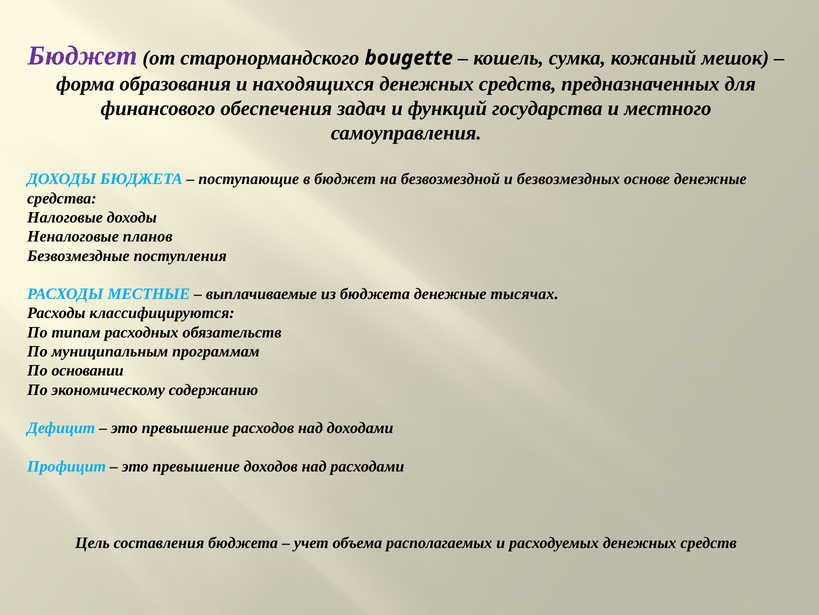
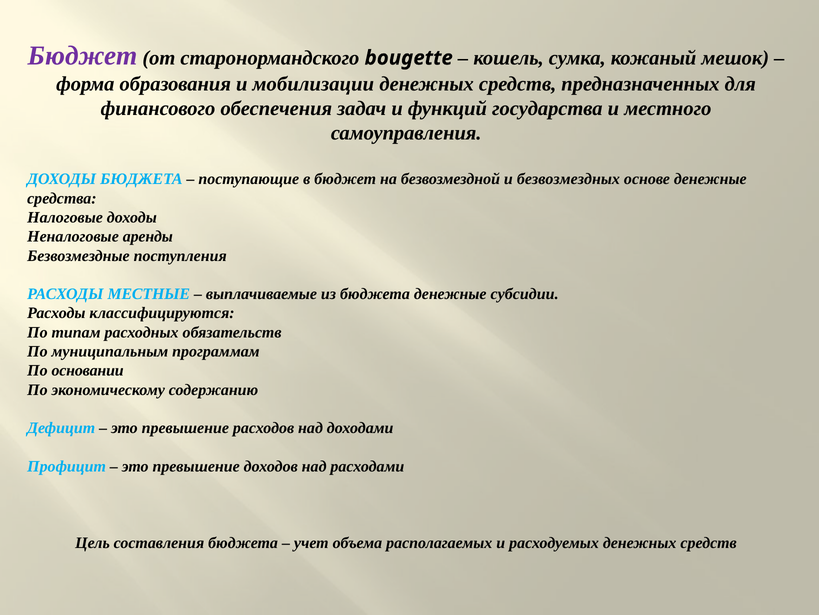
находящихся: находящихся -> мобилизации
планов: планов -> аренды
тысячах: тысячах -> субсидии
